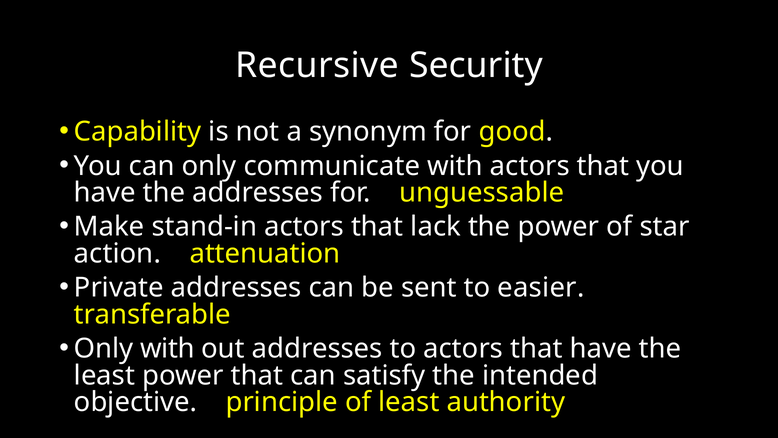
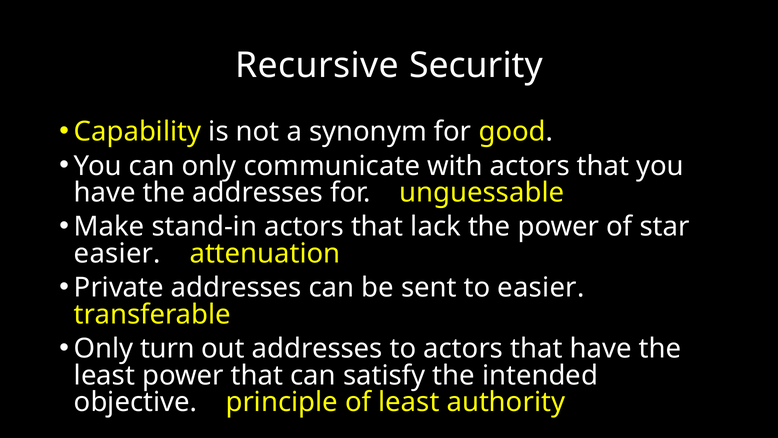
action at (117, 253): action -> easier
Only with: with -> turn
